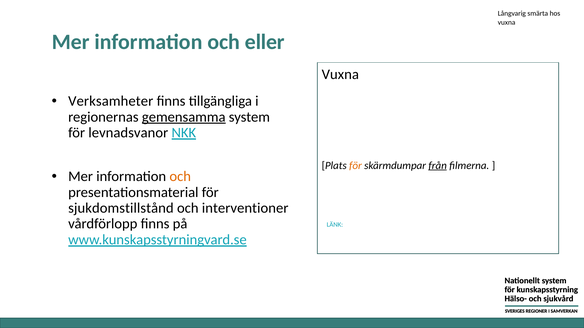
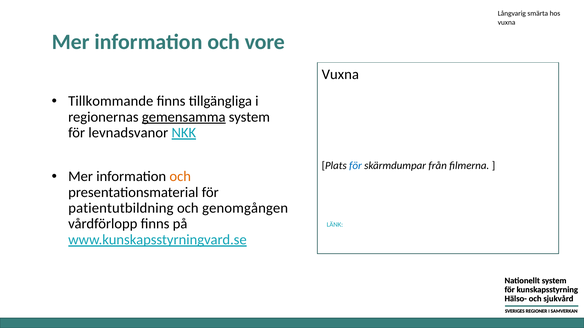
eller: eller -> vore
Verksamheter: Verksamheter -> Tillkommande
för at (355, 166) colour: orange -> blue
från underline: present -> none
sjukdomstillstånd: sjukdomstillstånd -> patientutbildning
interventioner: interventioner -> genomgången
